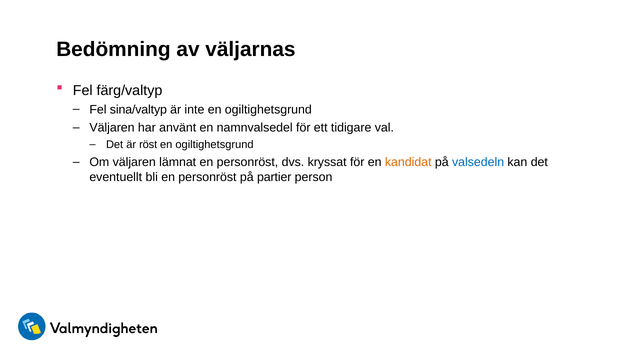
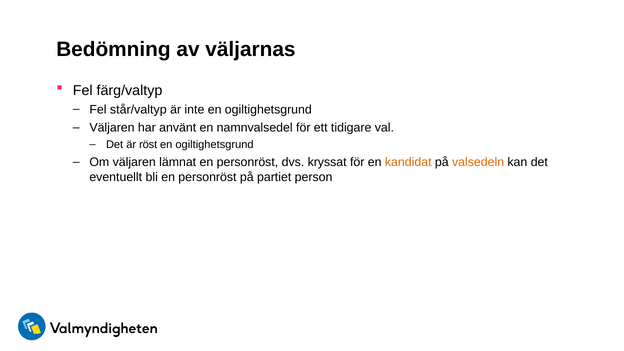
sina/valtyp: sina/valtyp -> står/valtyp
valsedeln colour: blue -> orange
partier: partier -> partiet
